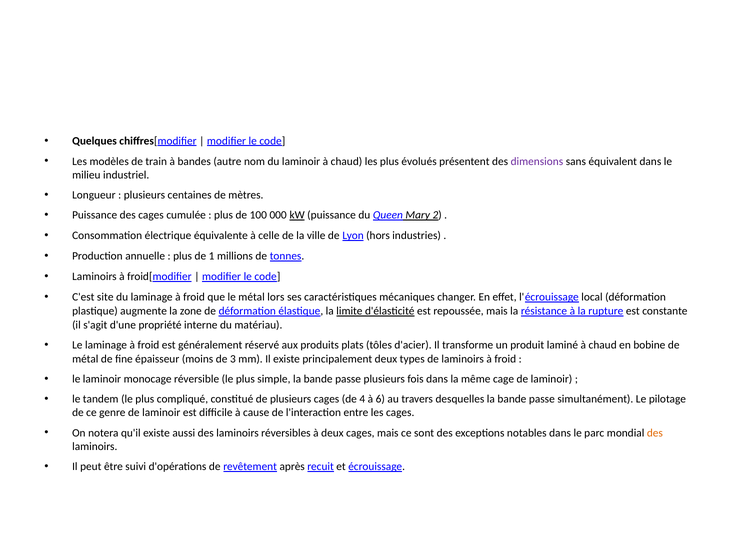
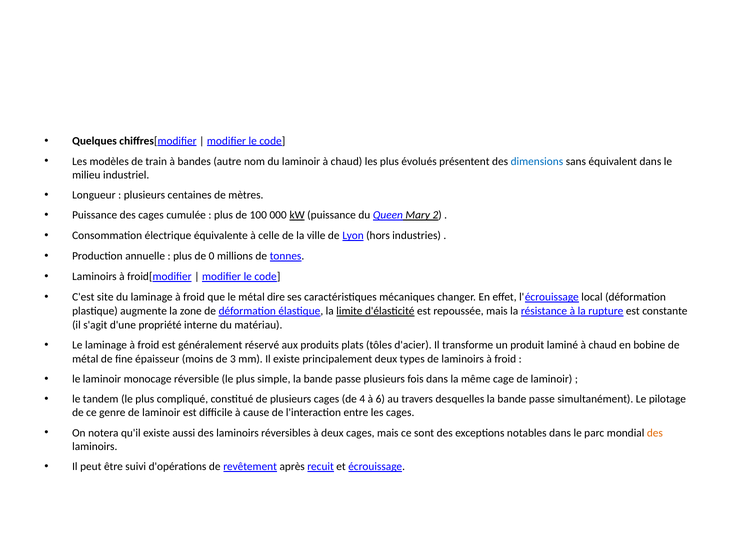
dimensions colour: purple -> blue
1: 1 -> 0
lors: lors -> dire
